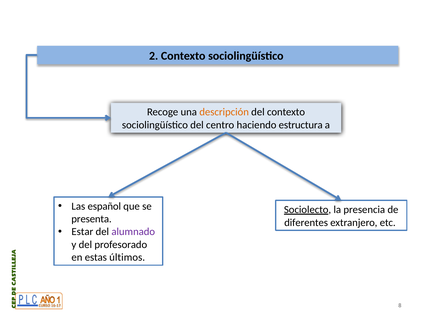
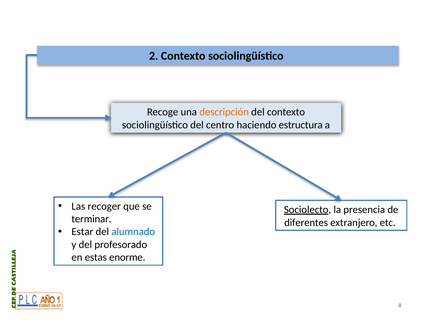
español: español -> recoger
presenta: presenta -> terminar
alumnado colour: purple -> blue
últimos: últimos -> enorme
